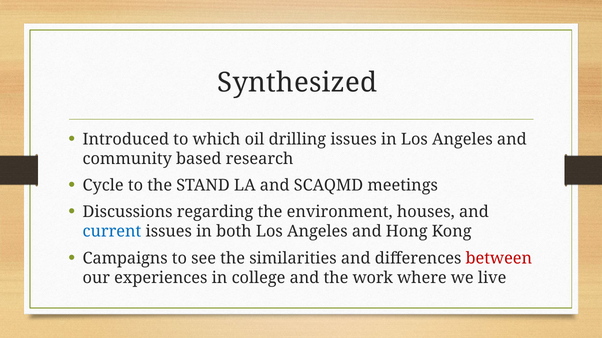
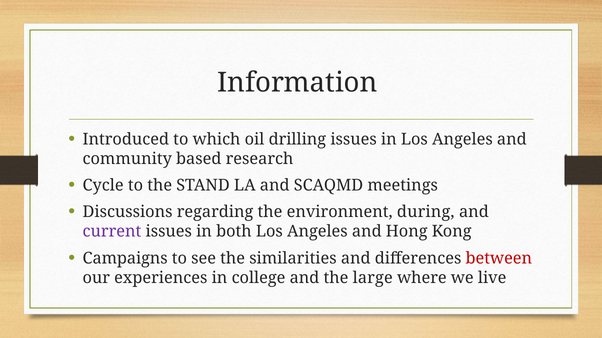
Synthesized: Synthesized -> Information
houses: houses -> during
current colour: blue -> purple
work: work -> large
